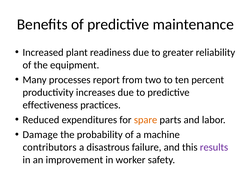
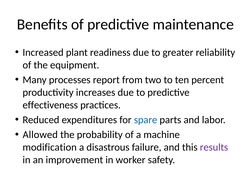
spare colour: orange -> blue
Damage: Damage -> Allowed
contributors: contributors -> modification
